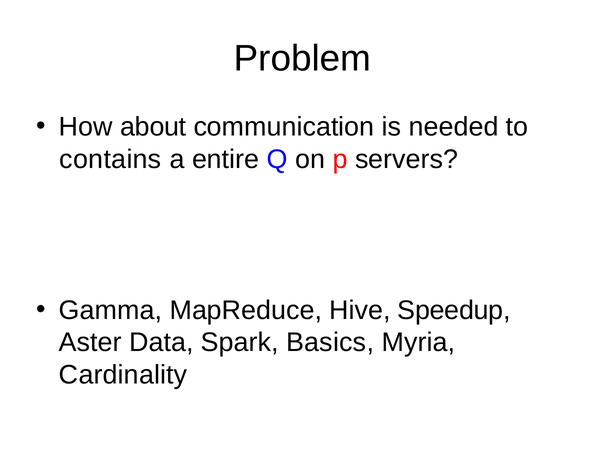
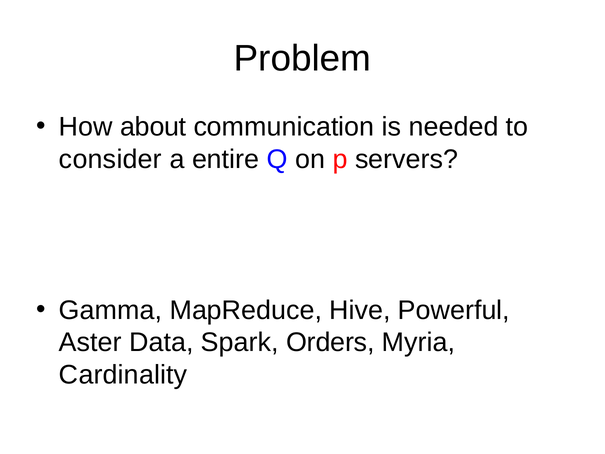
contains: contains -> consider
Speedup: Speedup -> Powerful
Basics: Basics -> Orders
